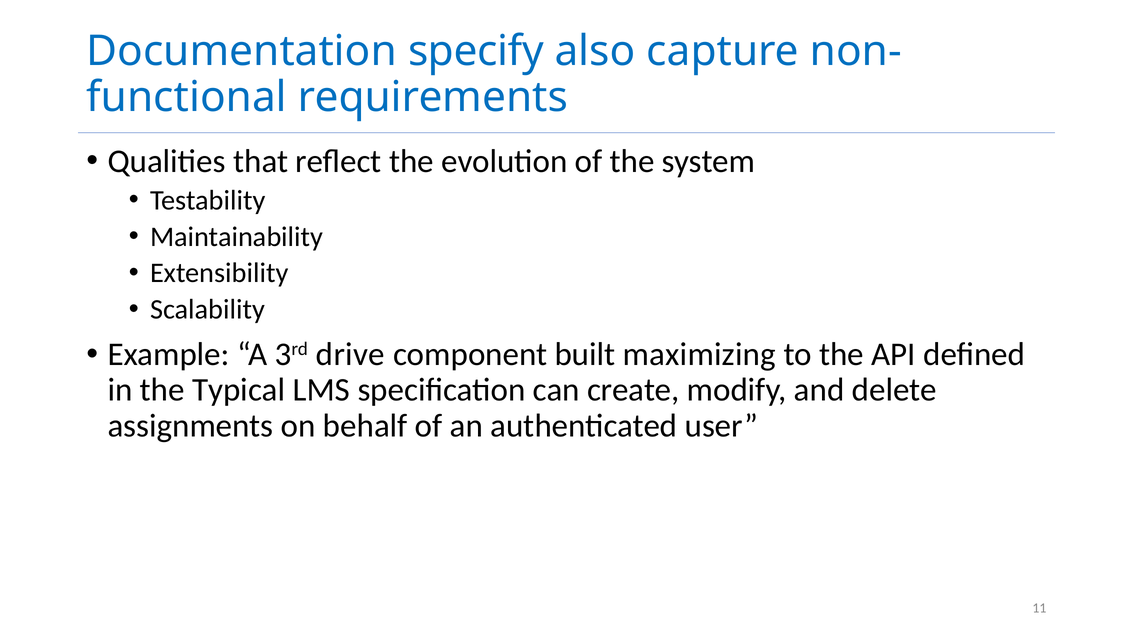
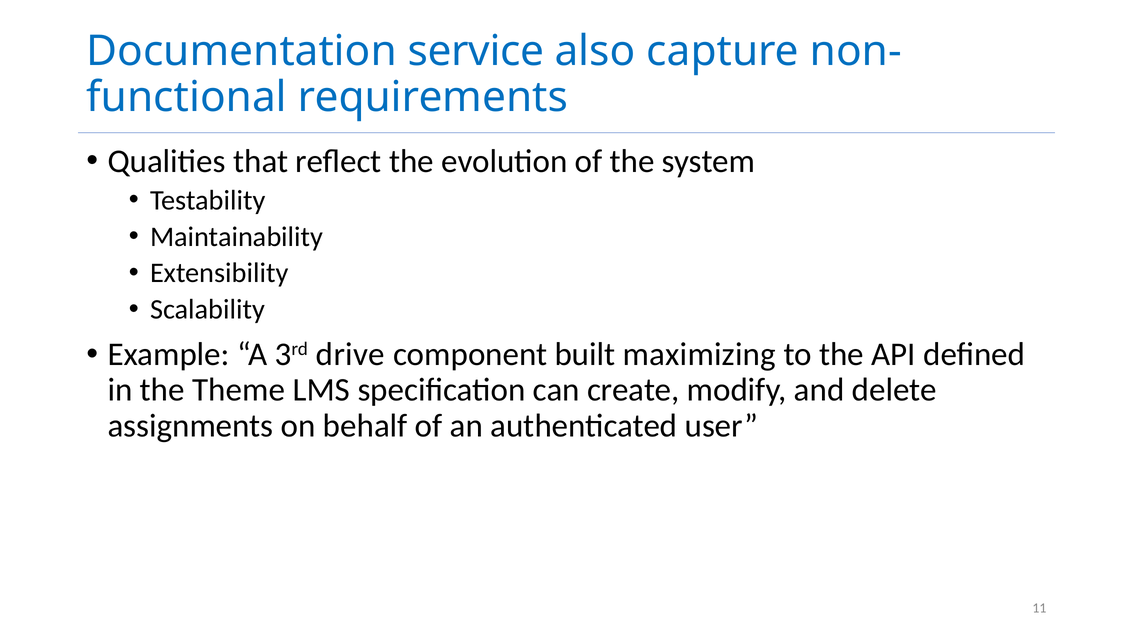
specify: specify -> service
Typical: Typical -> Theme
